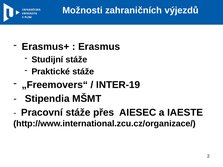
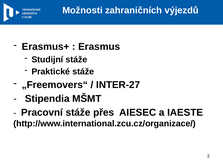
INTER-19: INTER-19 -> INTER-27
